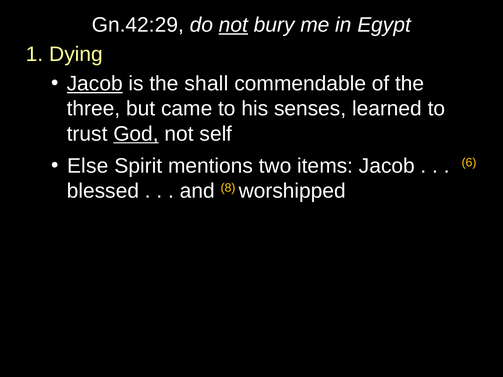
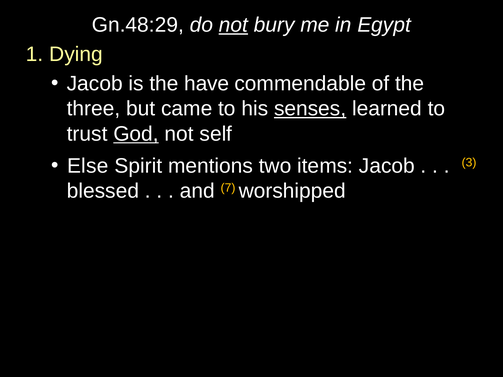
Gn.42:29: Gn.42:29 -> Gn.48:29
Jacob at (95, 84) underline: present -> none
shall: shall -> have
senses underline: none -> present
6: 6 -> 3
8: 8 -> 7
